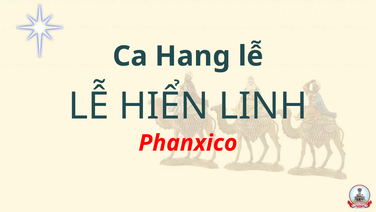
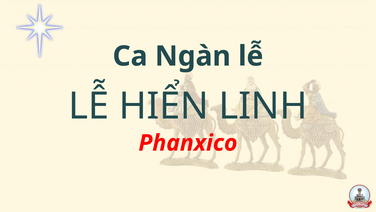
Hang: Hang -> Ngàn
